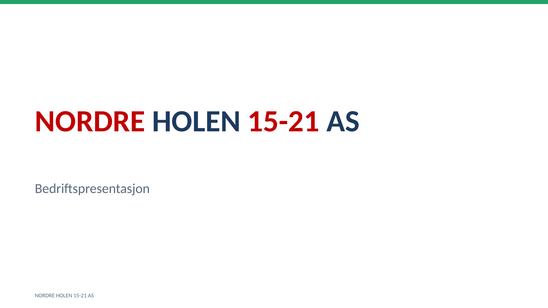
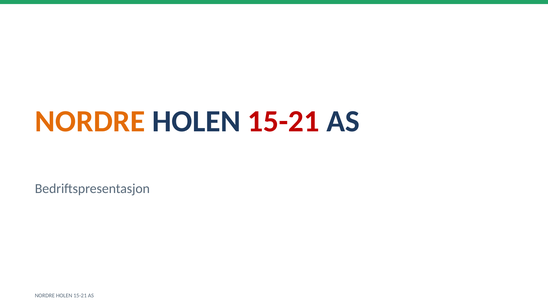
NORDRE at (90, 122) colour: red -> orange
